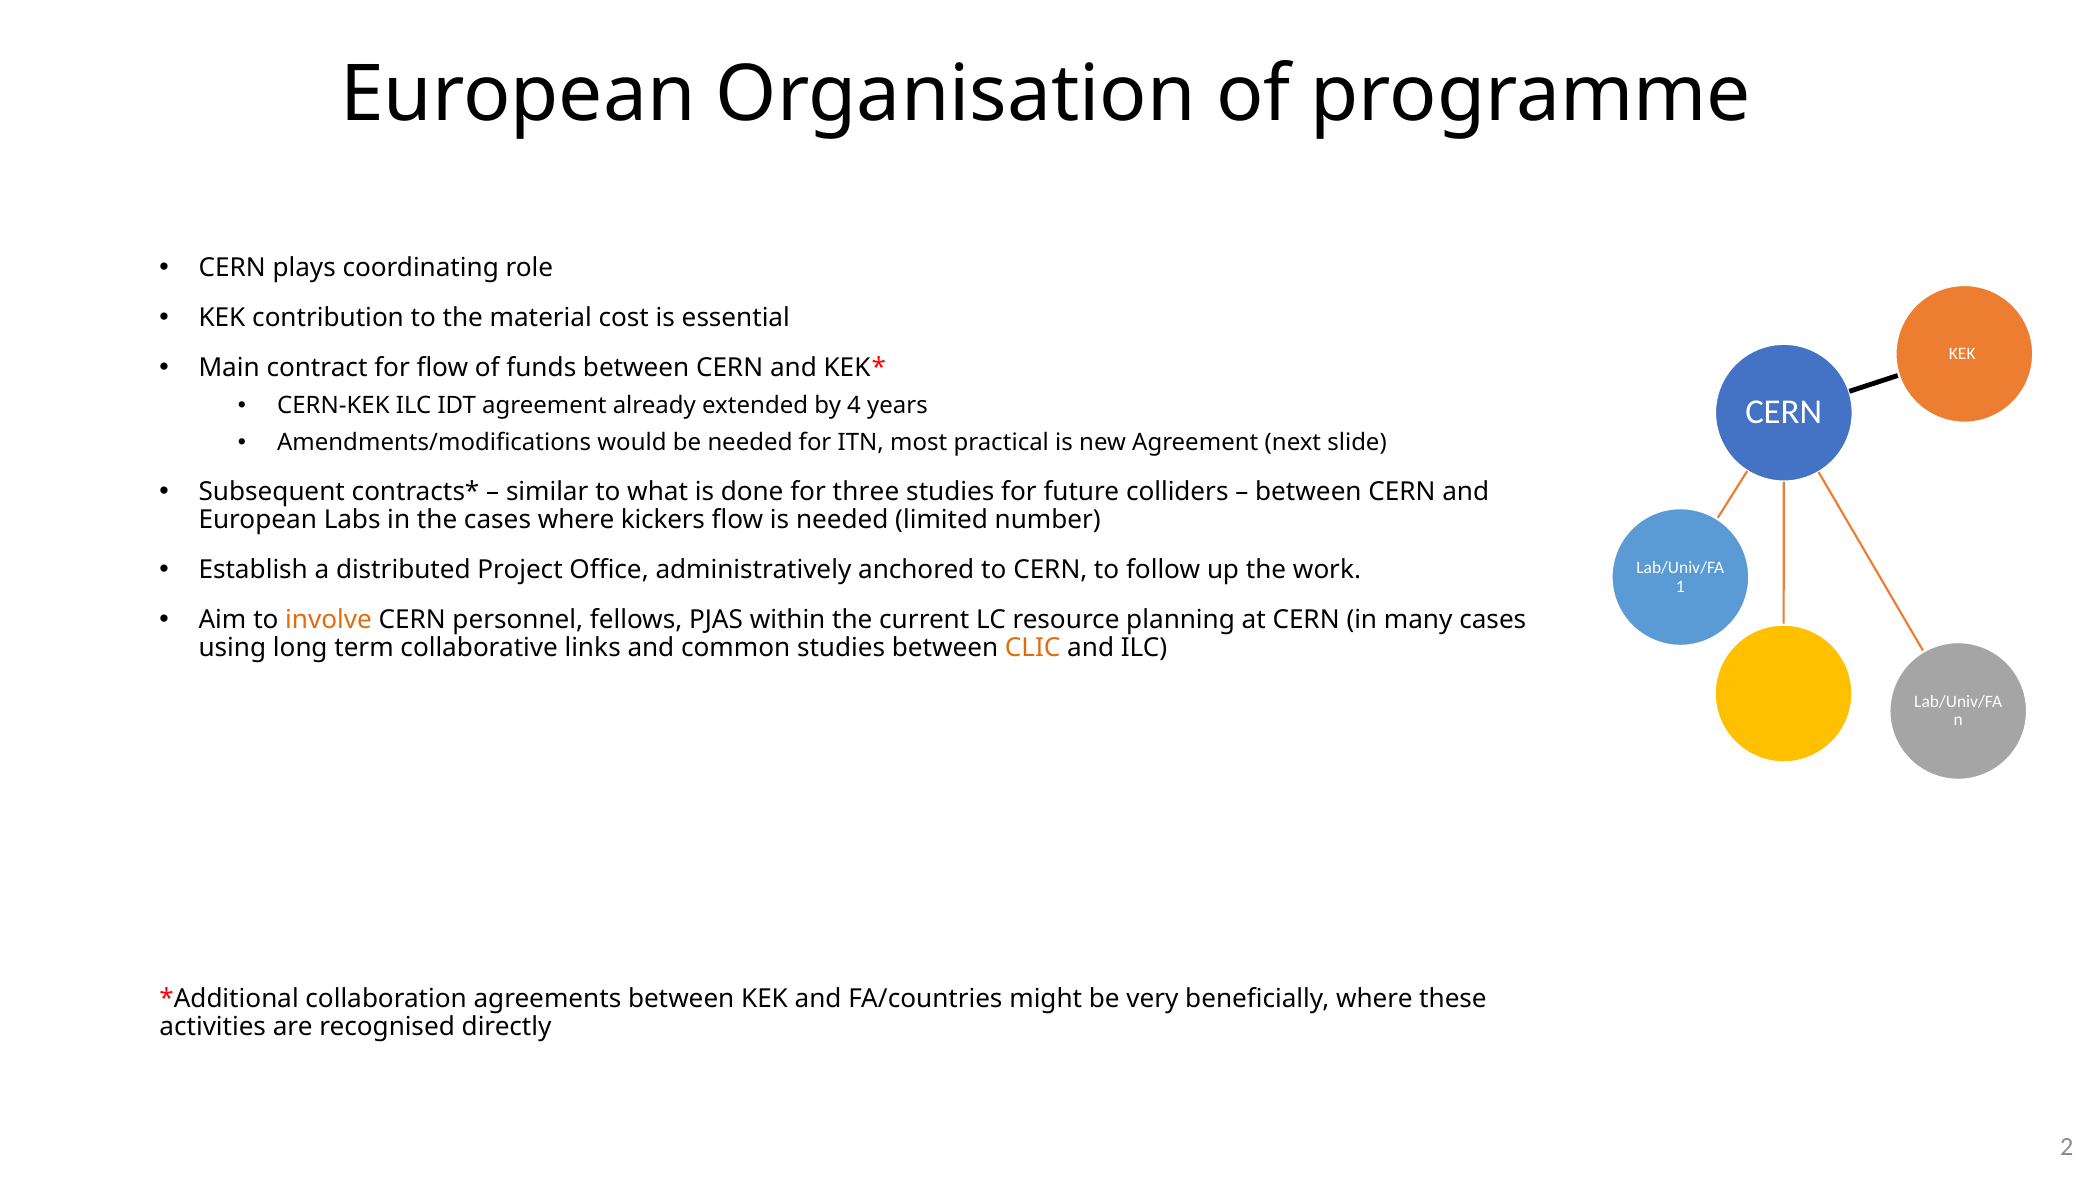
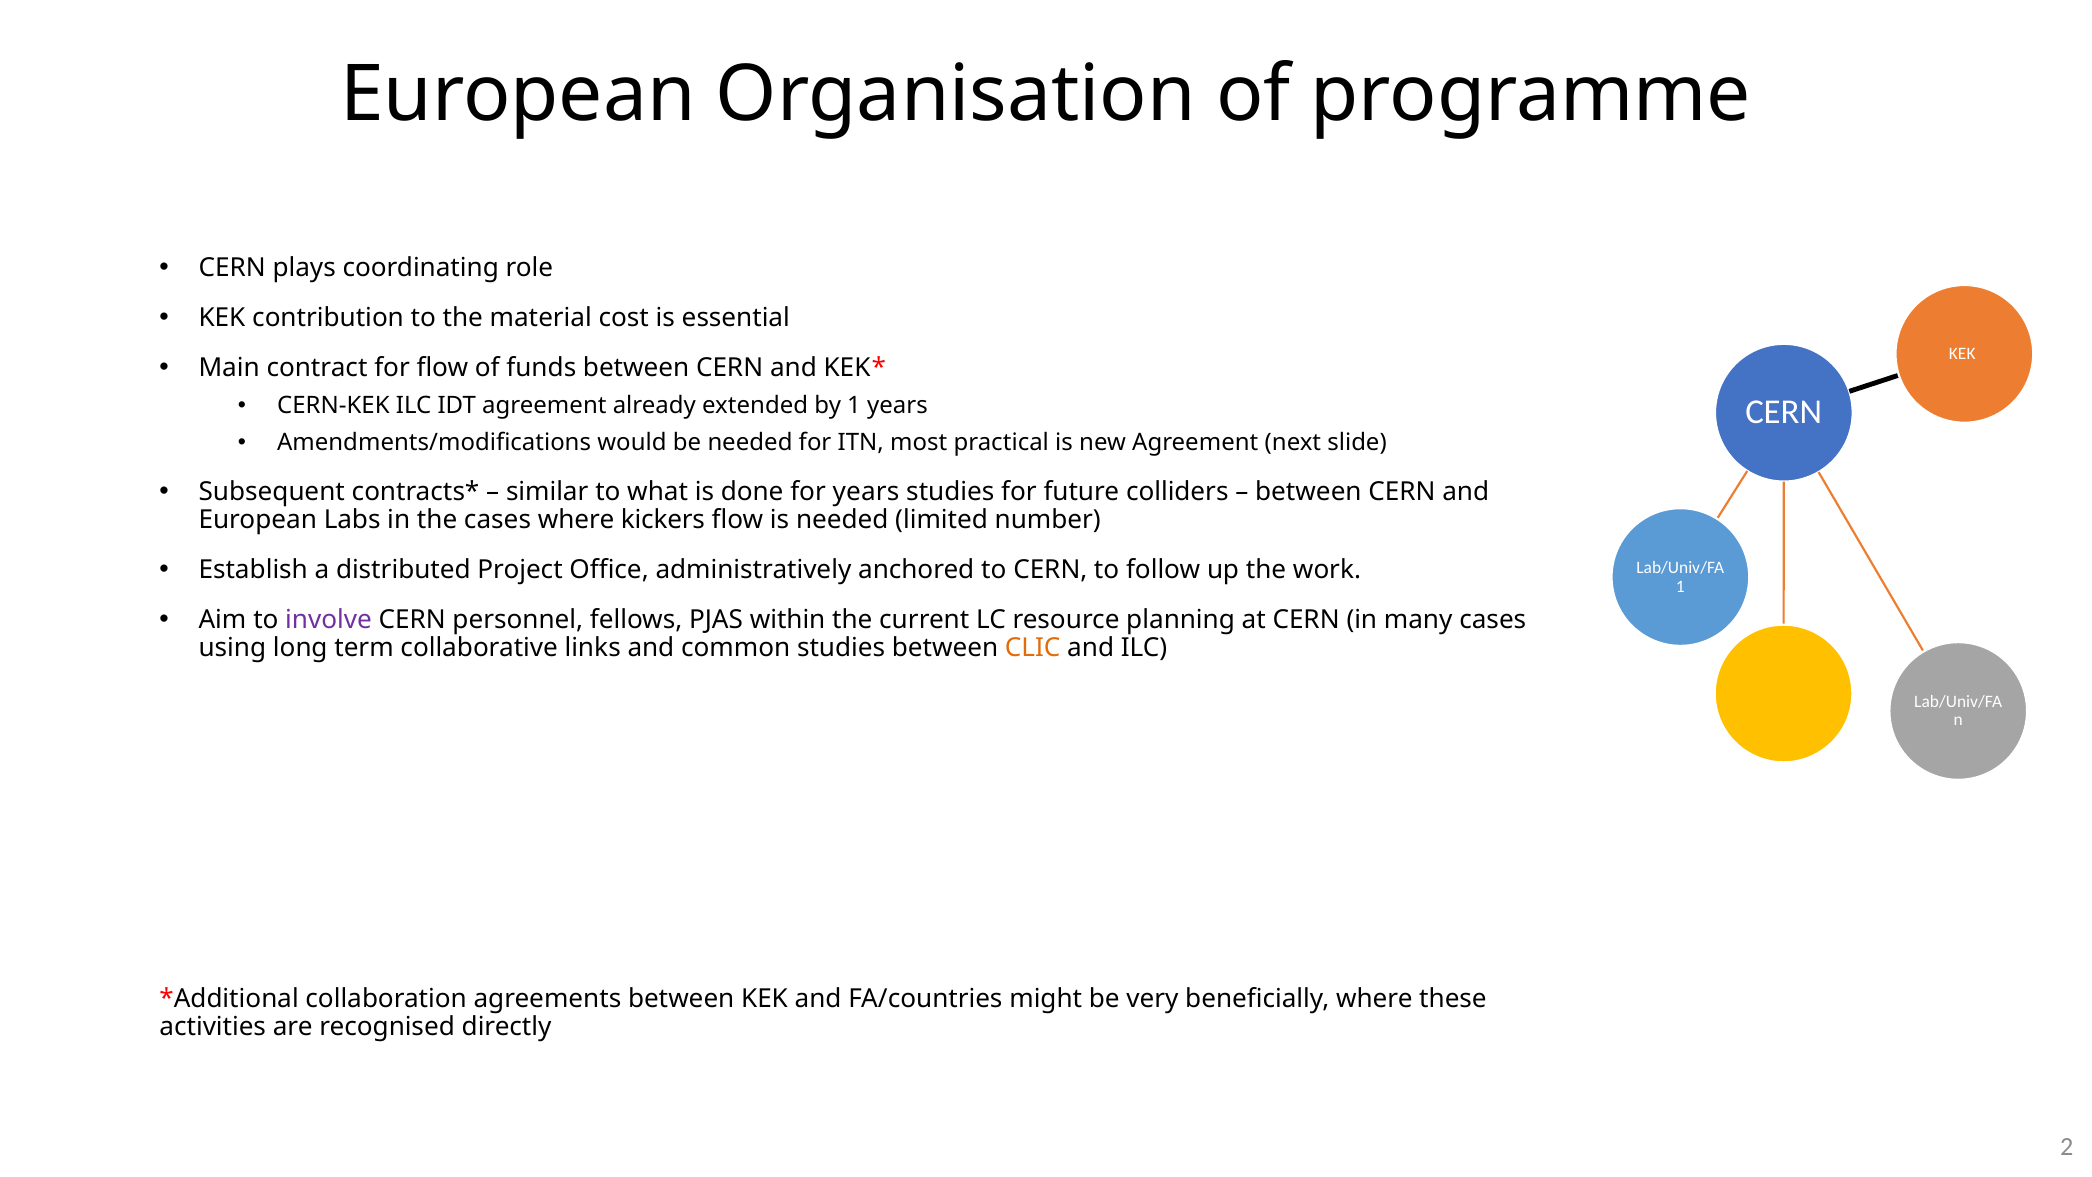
by 4: 4 -> 1
for three: three -> years
involve colour: orange -> purple
